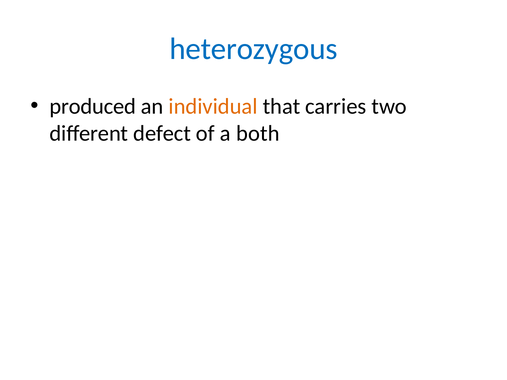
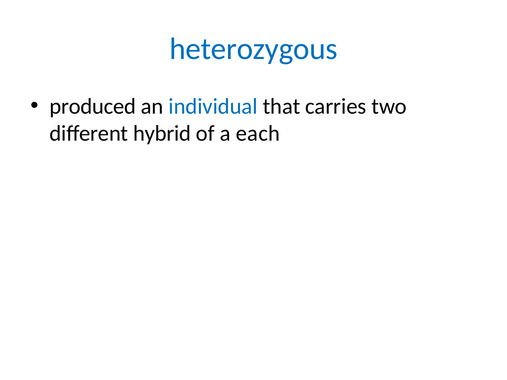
individual colour: orange -> blue
defect: defect -> hybrid
both: both -> each
